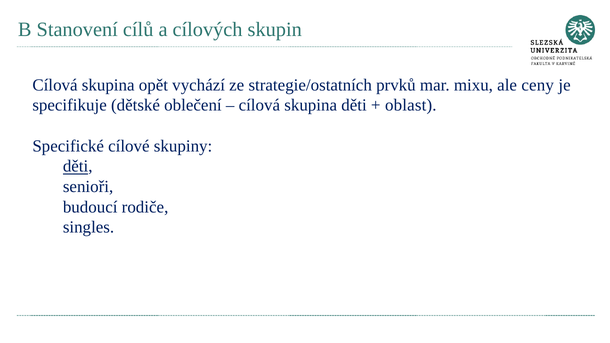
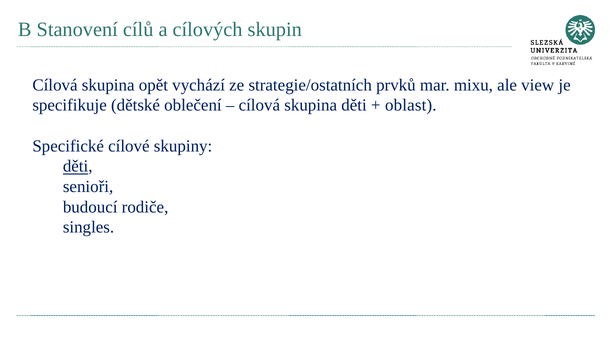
ceny: ceny -> view
